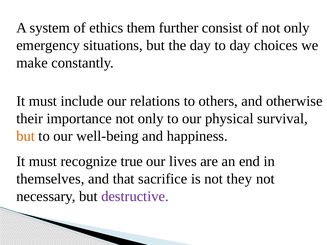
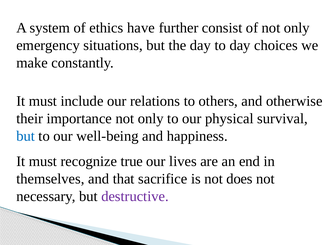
them: them -> have
but at (26, 136) colour: orange -> blue
they: they -> does
